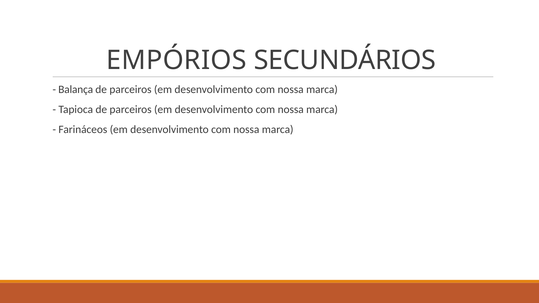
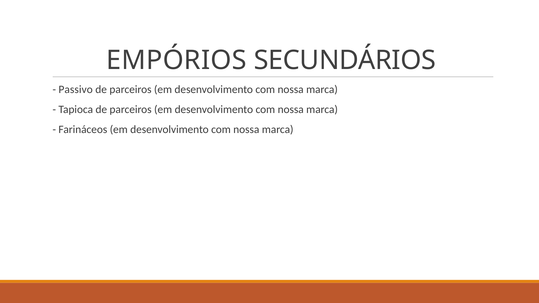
Balança: Balança -> Passivo
